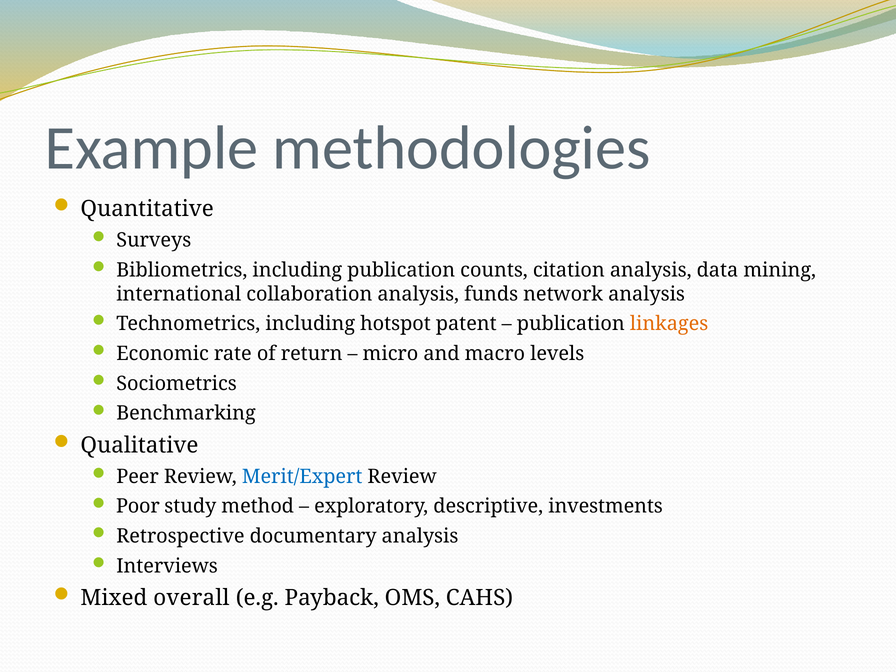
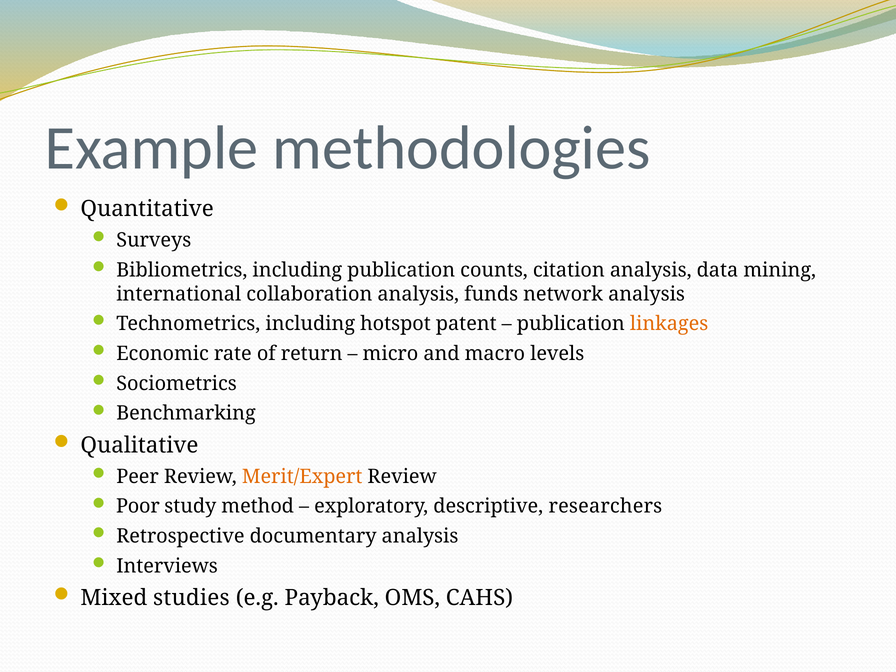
Merit/Expert colour: blue -> orange
investments: investments -> researchers
overall: overall -> studies
